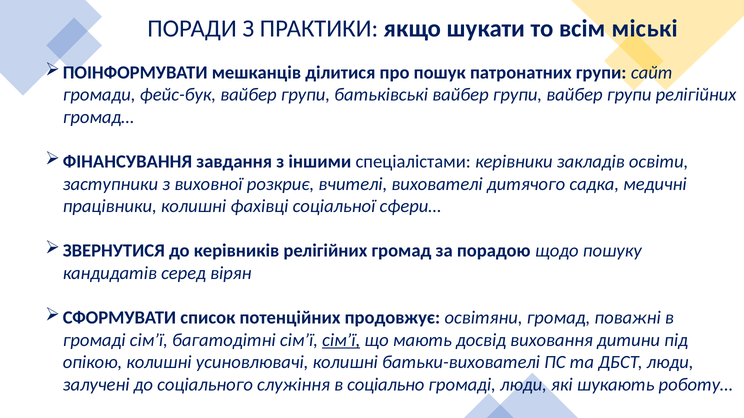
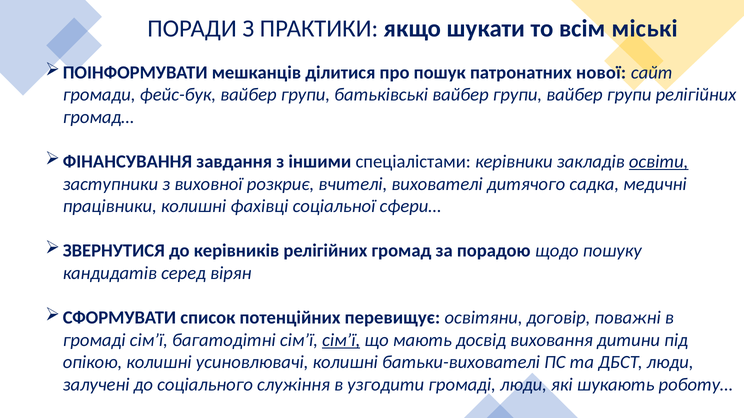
патронатних групи: групи -> нової
освіти underline: none -> present
продовжує: продовжує -> перевищує
освітяни громад: громад -> договір
соціально: соціально -> узгодити
